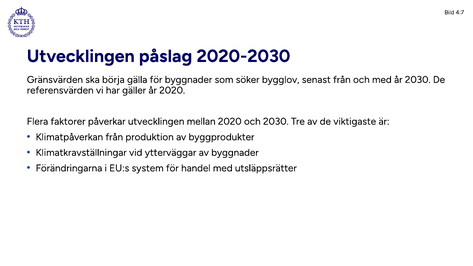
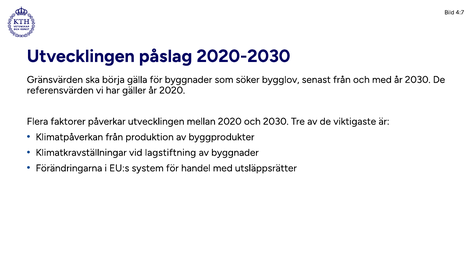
ytterväggar: ytterväggar -> lagstiftning
